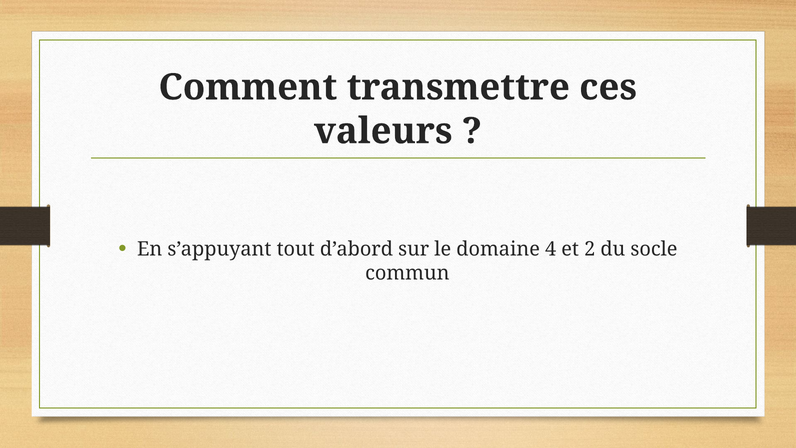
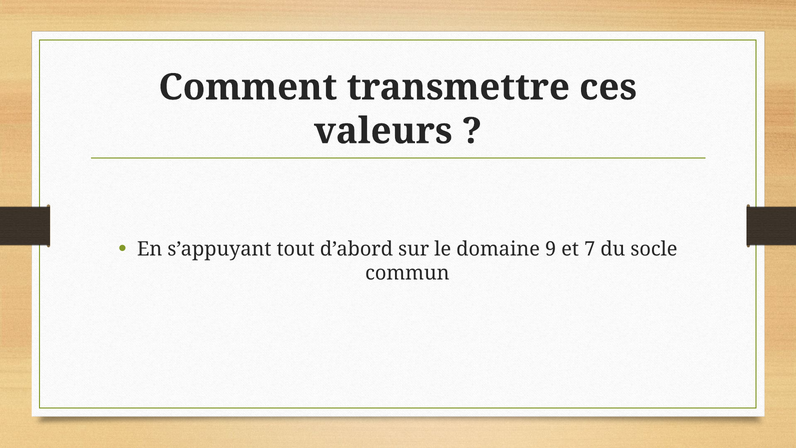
4: 4 -> 9
2: 2 -> 7
